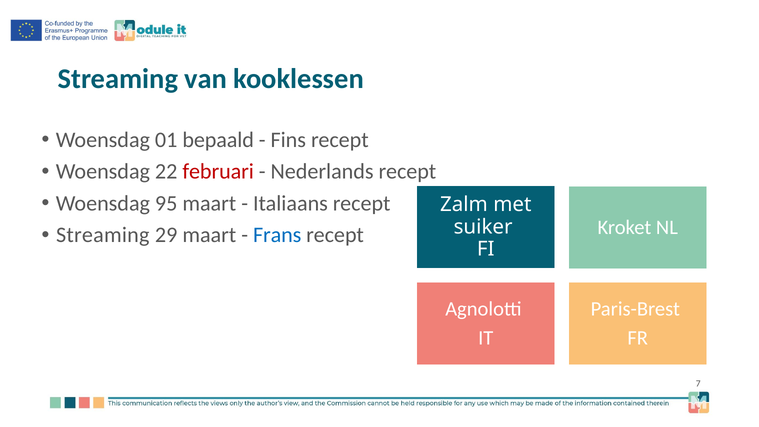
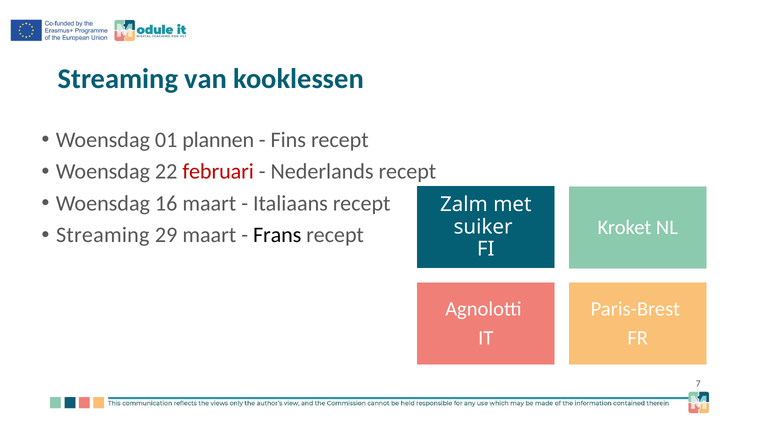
bepaald: bepaald -> plannen
95: 95 -> 16
Frans colour: blue -> black
